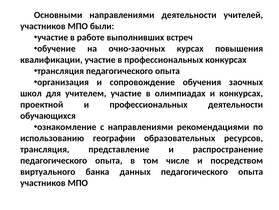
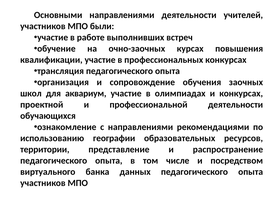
учителем: учителем -> аквариум
и профессиональных: профессиональных -> профессиональной
трансляция at (45, 149): трансляция -> территории
